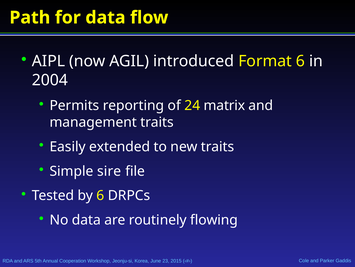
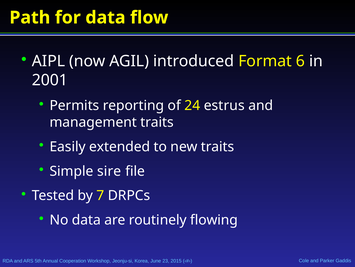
2004: 2004 -> 2001
matrix: matrix -> estrus
by 6: 6 -> 7
